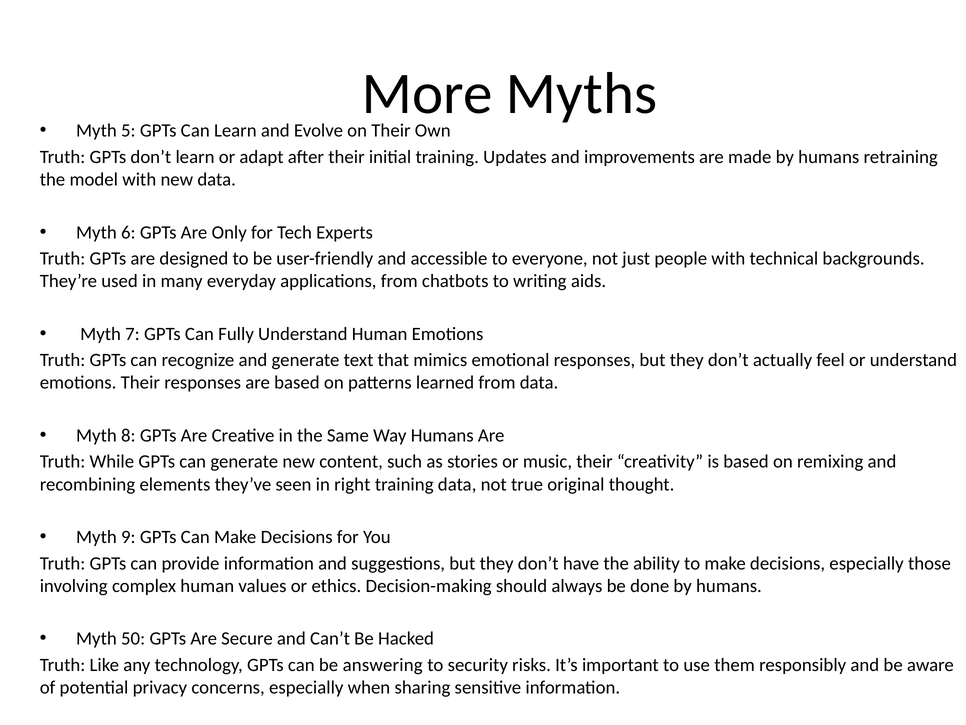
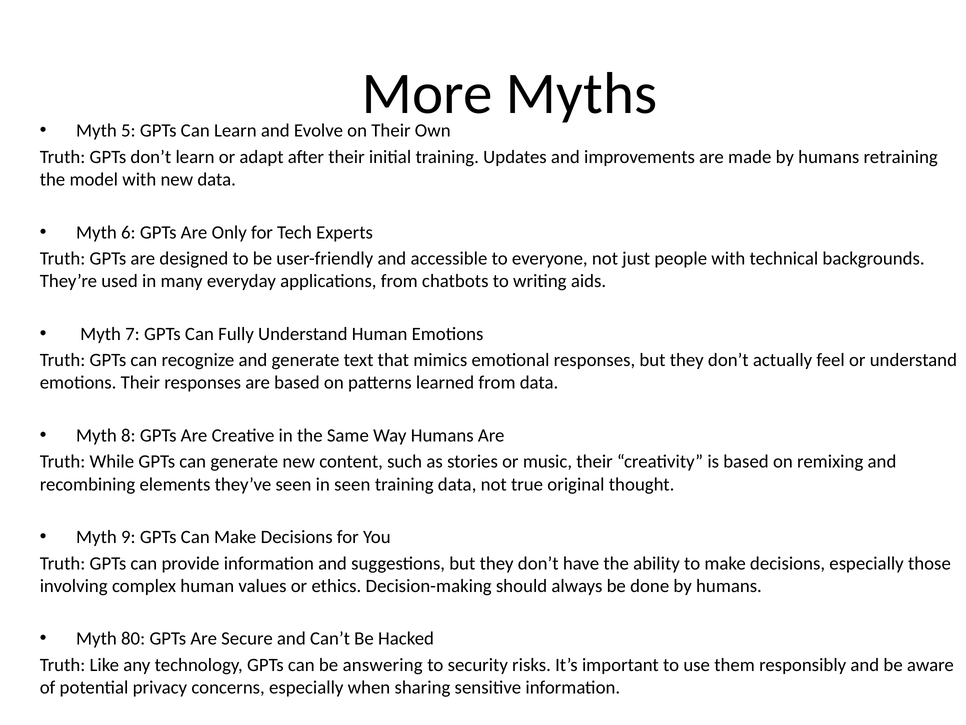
in right: right -> seen
50: 50 -> 80
